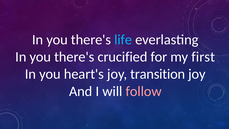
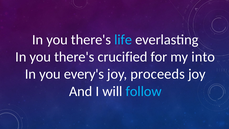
first: first -> into
heart's: heart's -> every's
transition: transition -> proceeds
follow colour: pink -> light blue
